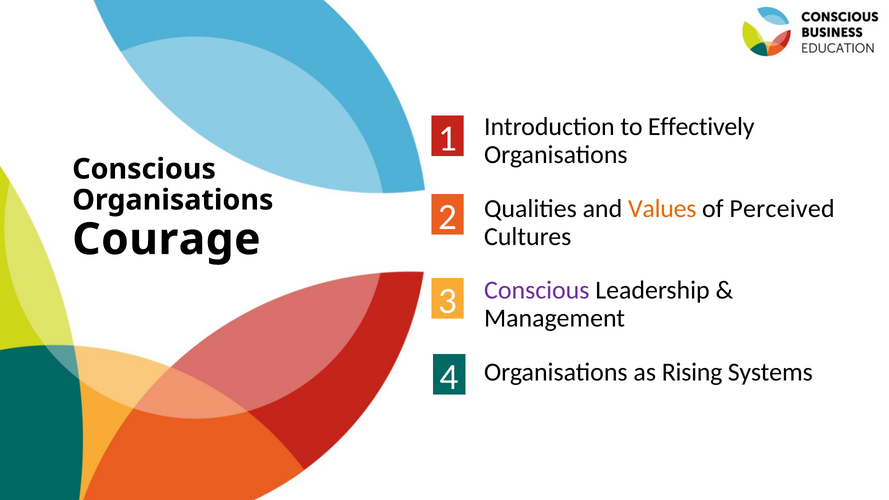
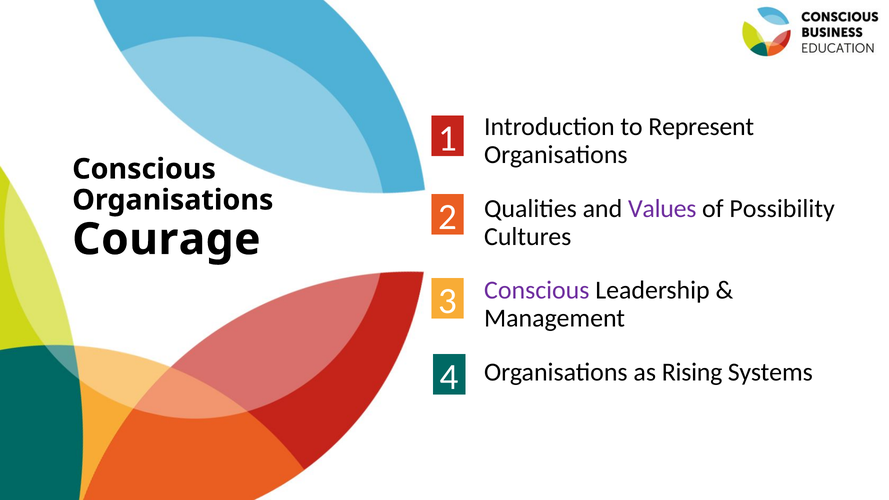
Effectively: Effectively -> Represent
Values colour: orange -> purple
Perceived: Perceived -> Possibility
